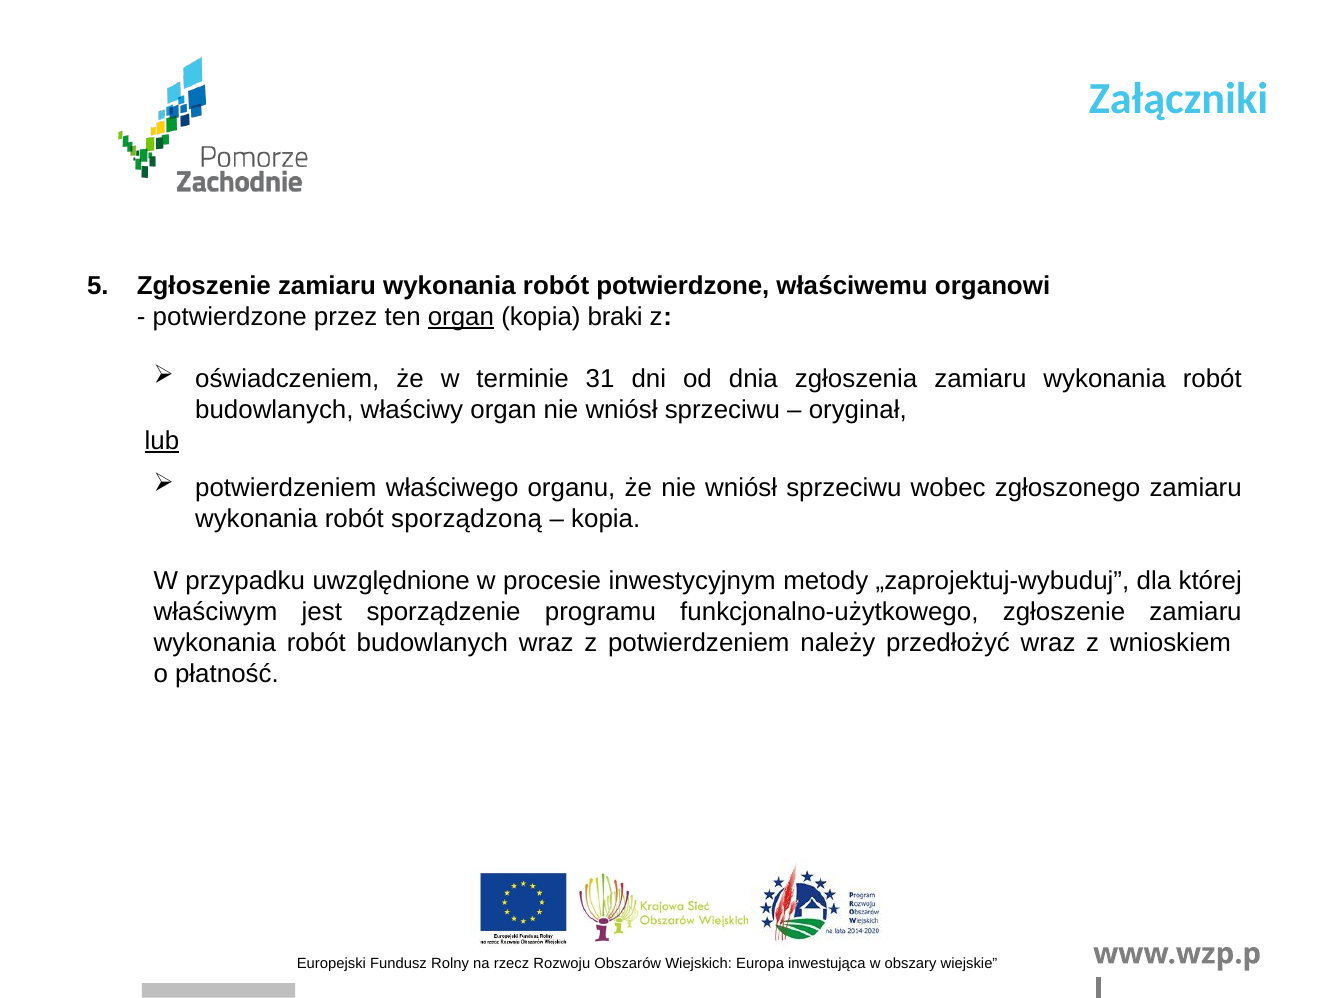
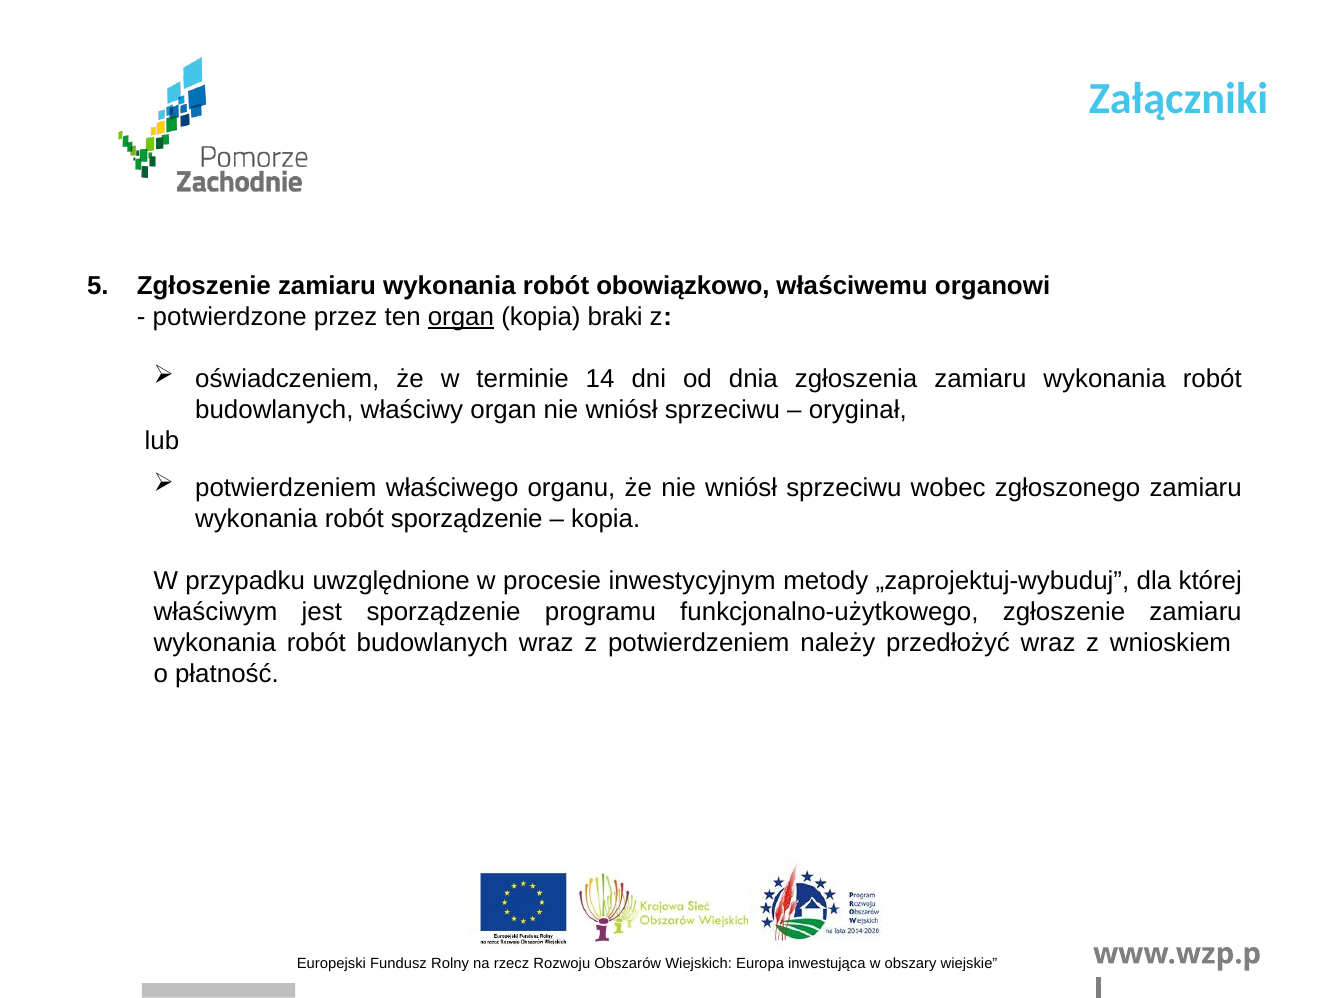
robót potwierdzone: potwierdzone -> obowiązkowo
31: 31 -> 14
lub underline: present -> none
robót sporządzoną: sporządzoną -> sporządzenie
